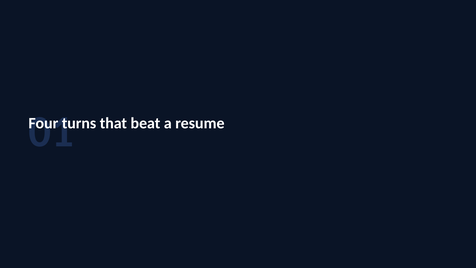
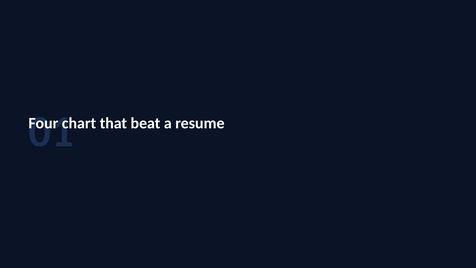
turns: turns -> chart
